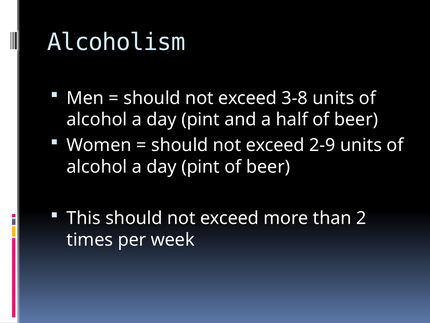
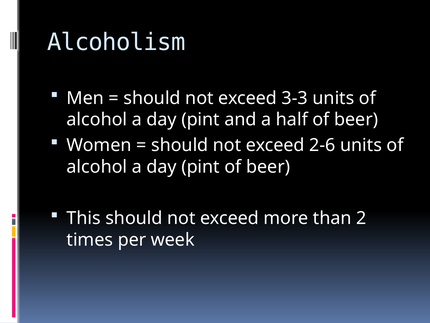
3-8: 3-8 -> 3-3
2-9: 2-9 -> 2-6
